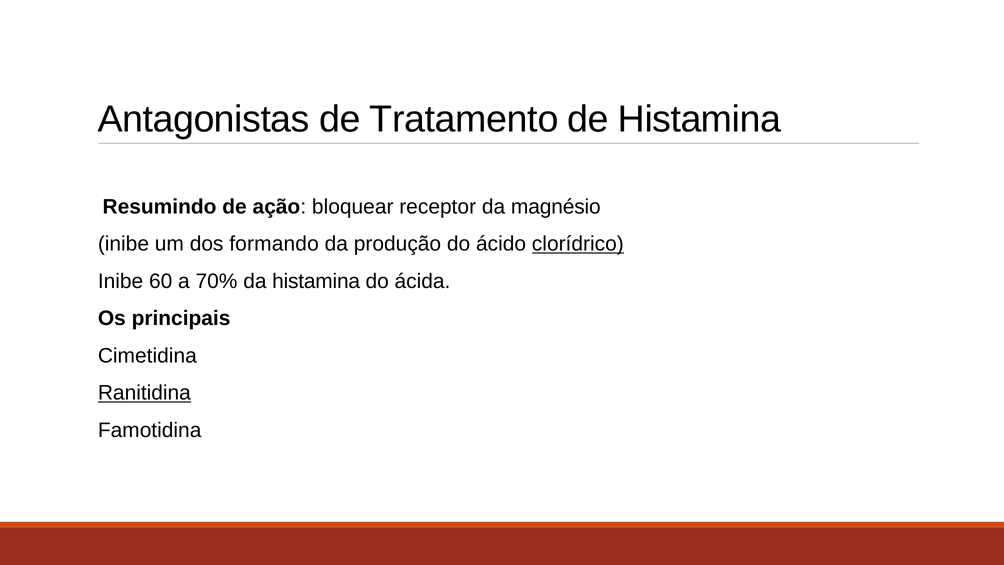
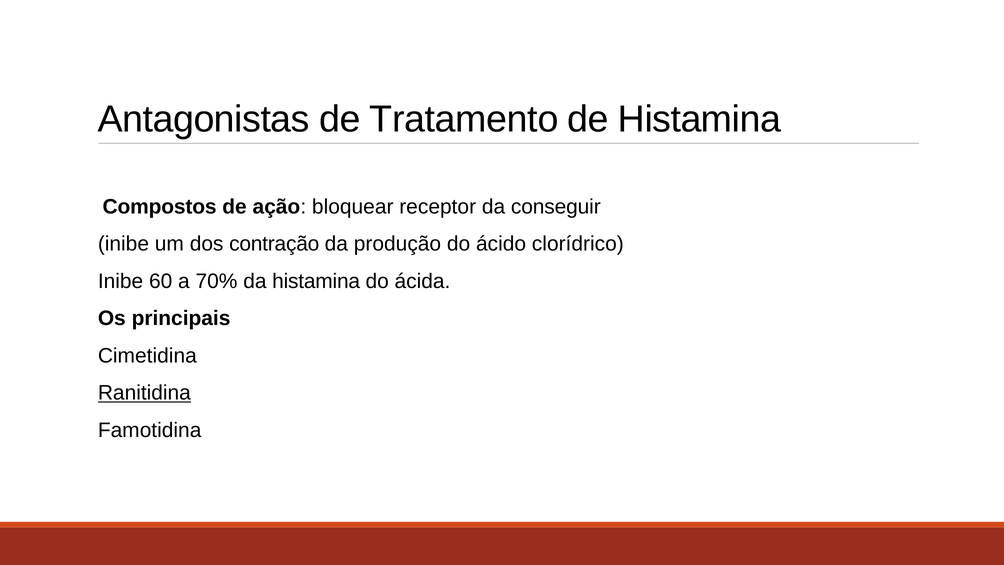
Resumindo: Resumindo -> Compostos
magnésio: magnésio -> conseguir
formando: formando -> contração
clorídrico underline: present -> none
